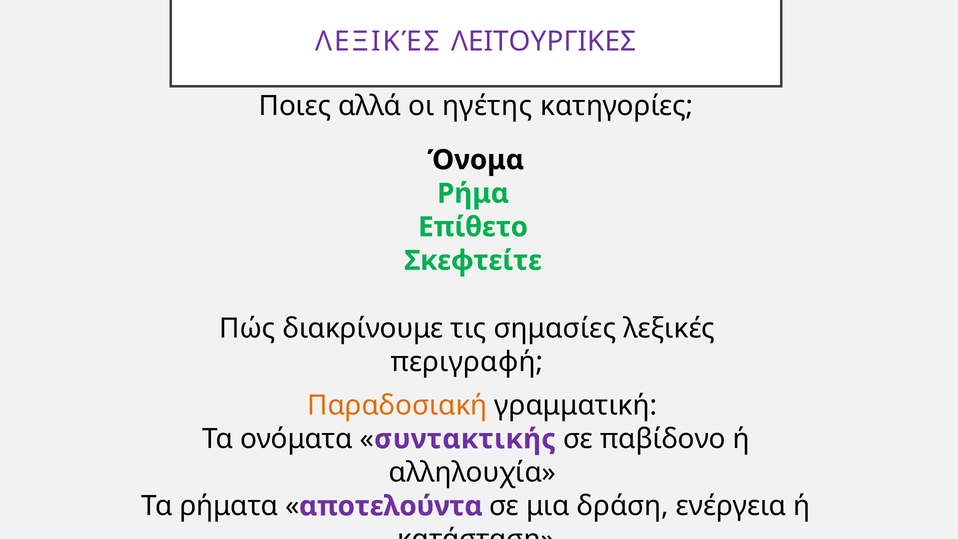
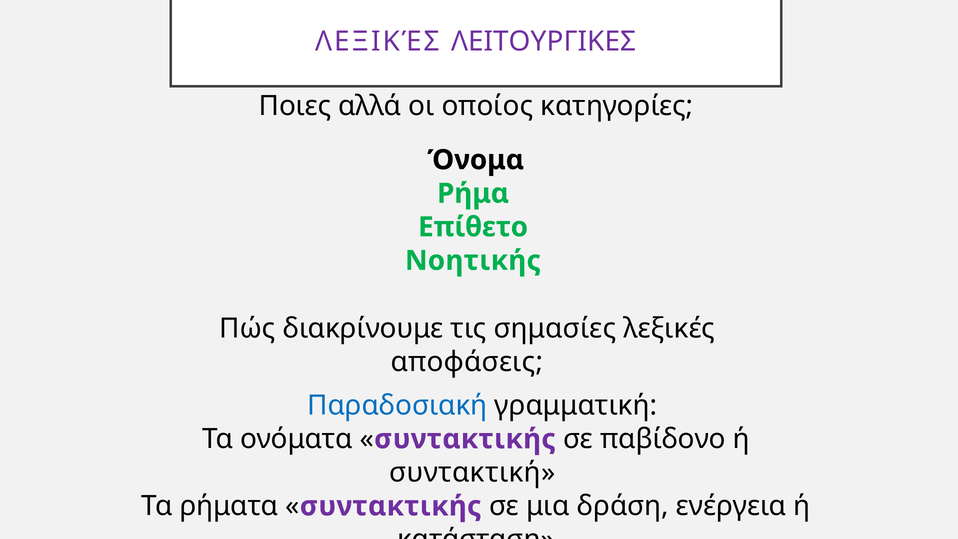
ηγέτης: ηγέτης -> οποίος
Σκεφτείτε: Σκεφτείτε -> Νοητικής
περιγραφή: περιγραφή -> αποφάσεις
Παραδοσιακή colour: orange -> blue
αλληλουχία: αλληλουχία -> συντακτική
αποτελούντα at (391, 506): αποτελούντα -> συντακτικής
